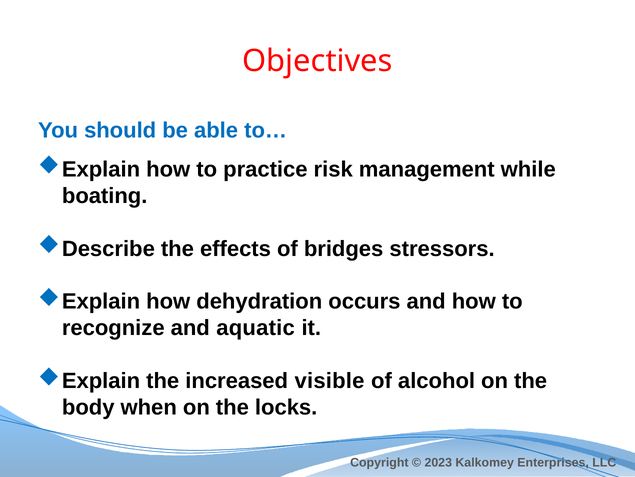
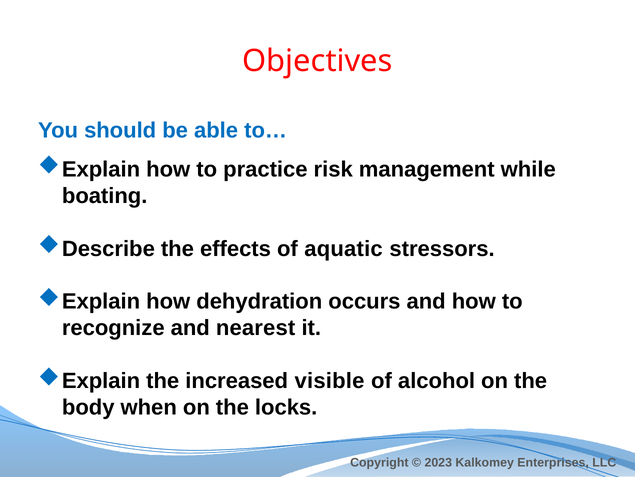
bridges: bridges -> aquatic
aquatic: aquatic -> nearest
